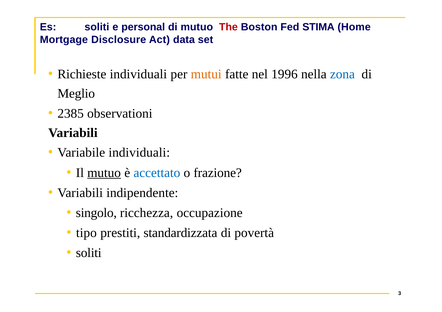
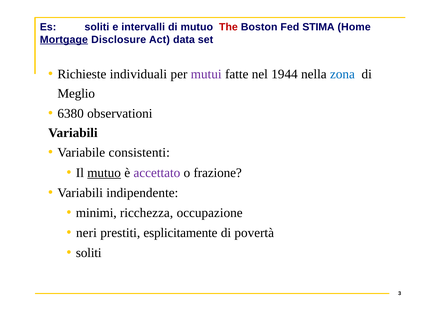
personal: personal -> intervalli
Mortgage underline: none -> present
mutui colour: orange -> purple
1996: 1996 -> 1944
2385: 2385 -> 6380
Variabile individuali: individuali -> consistenti
accettato colour: blue -> purple
singolo: singolo -> minimi
tipo: tipo -> neri
standardizzata: standardizzata -> esplicitamente
